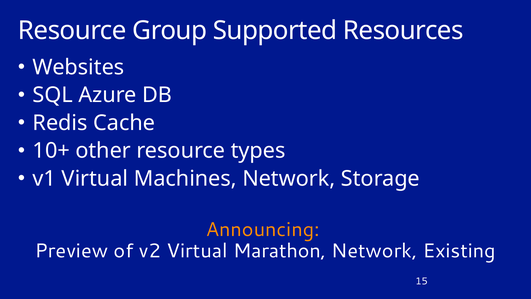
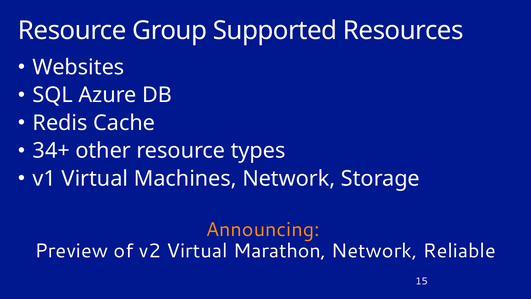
10+: 10+ -> 34+
Existing: Existing -> Reliable
